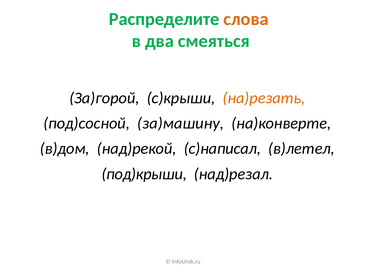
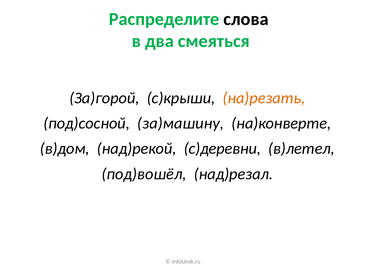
слова colour: orange -> black
с)написал: с)написал -> с)деревни
под)крыши: под)крыши -> под)вошёл
